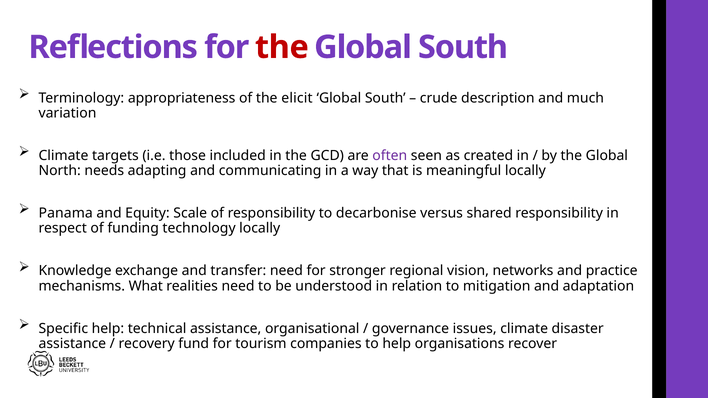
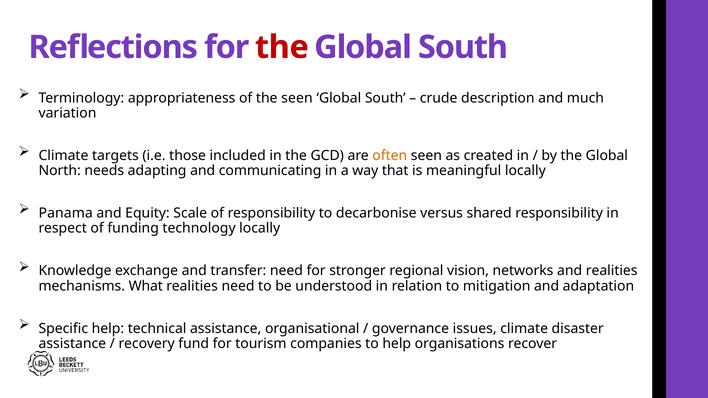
the elicit: elicit -> seen
often colour: purple -> orange
and practice: practice -> realities
